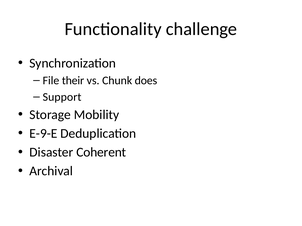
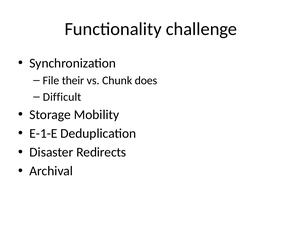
Support: Support -> Difficult
E-9-E: E-9-E -> E-1-E
Coherent: Coherent -> Redirects
